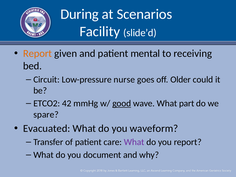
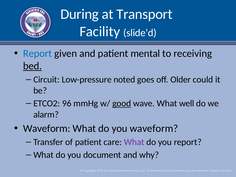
Scenarios: Scenarios -> Transport
Report at (37, 53) colour: orange -> blue
bed underline: none -> present
nurse: nurse -> noted
42: 42 -> 96
part: part -> well
spare: spare -> alarm
Evacuated at (47, 128): Evacuated -> Waveform
